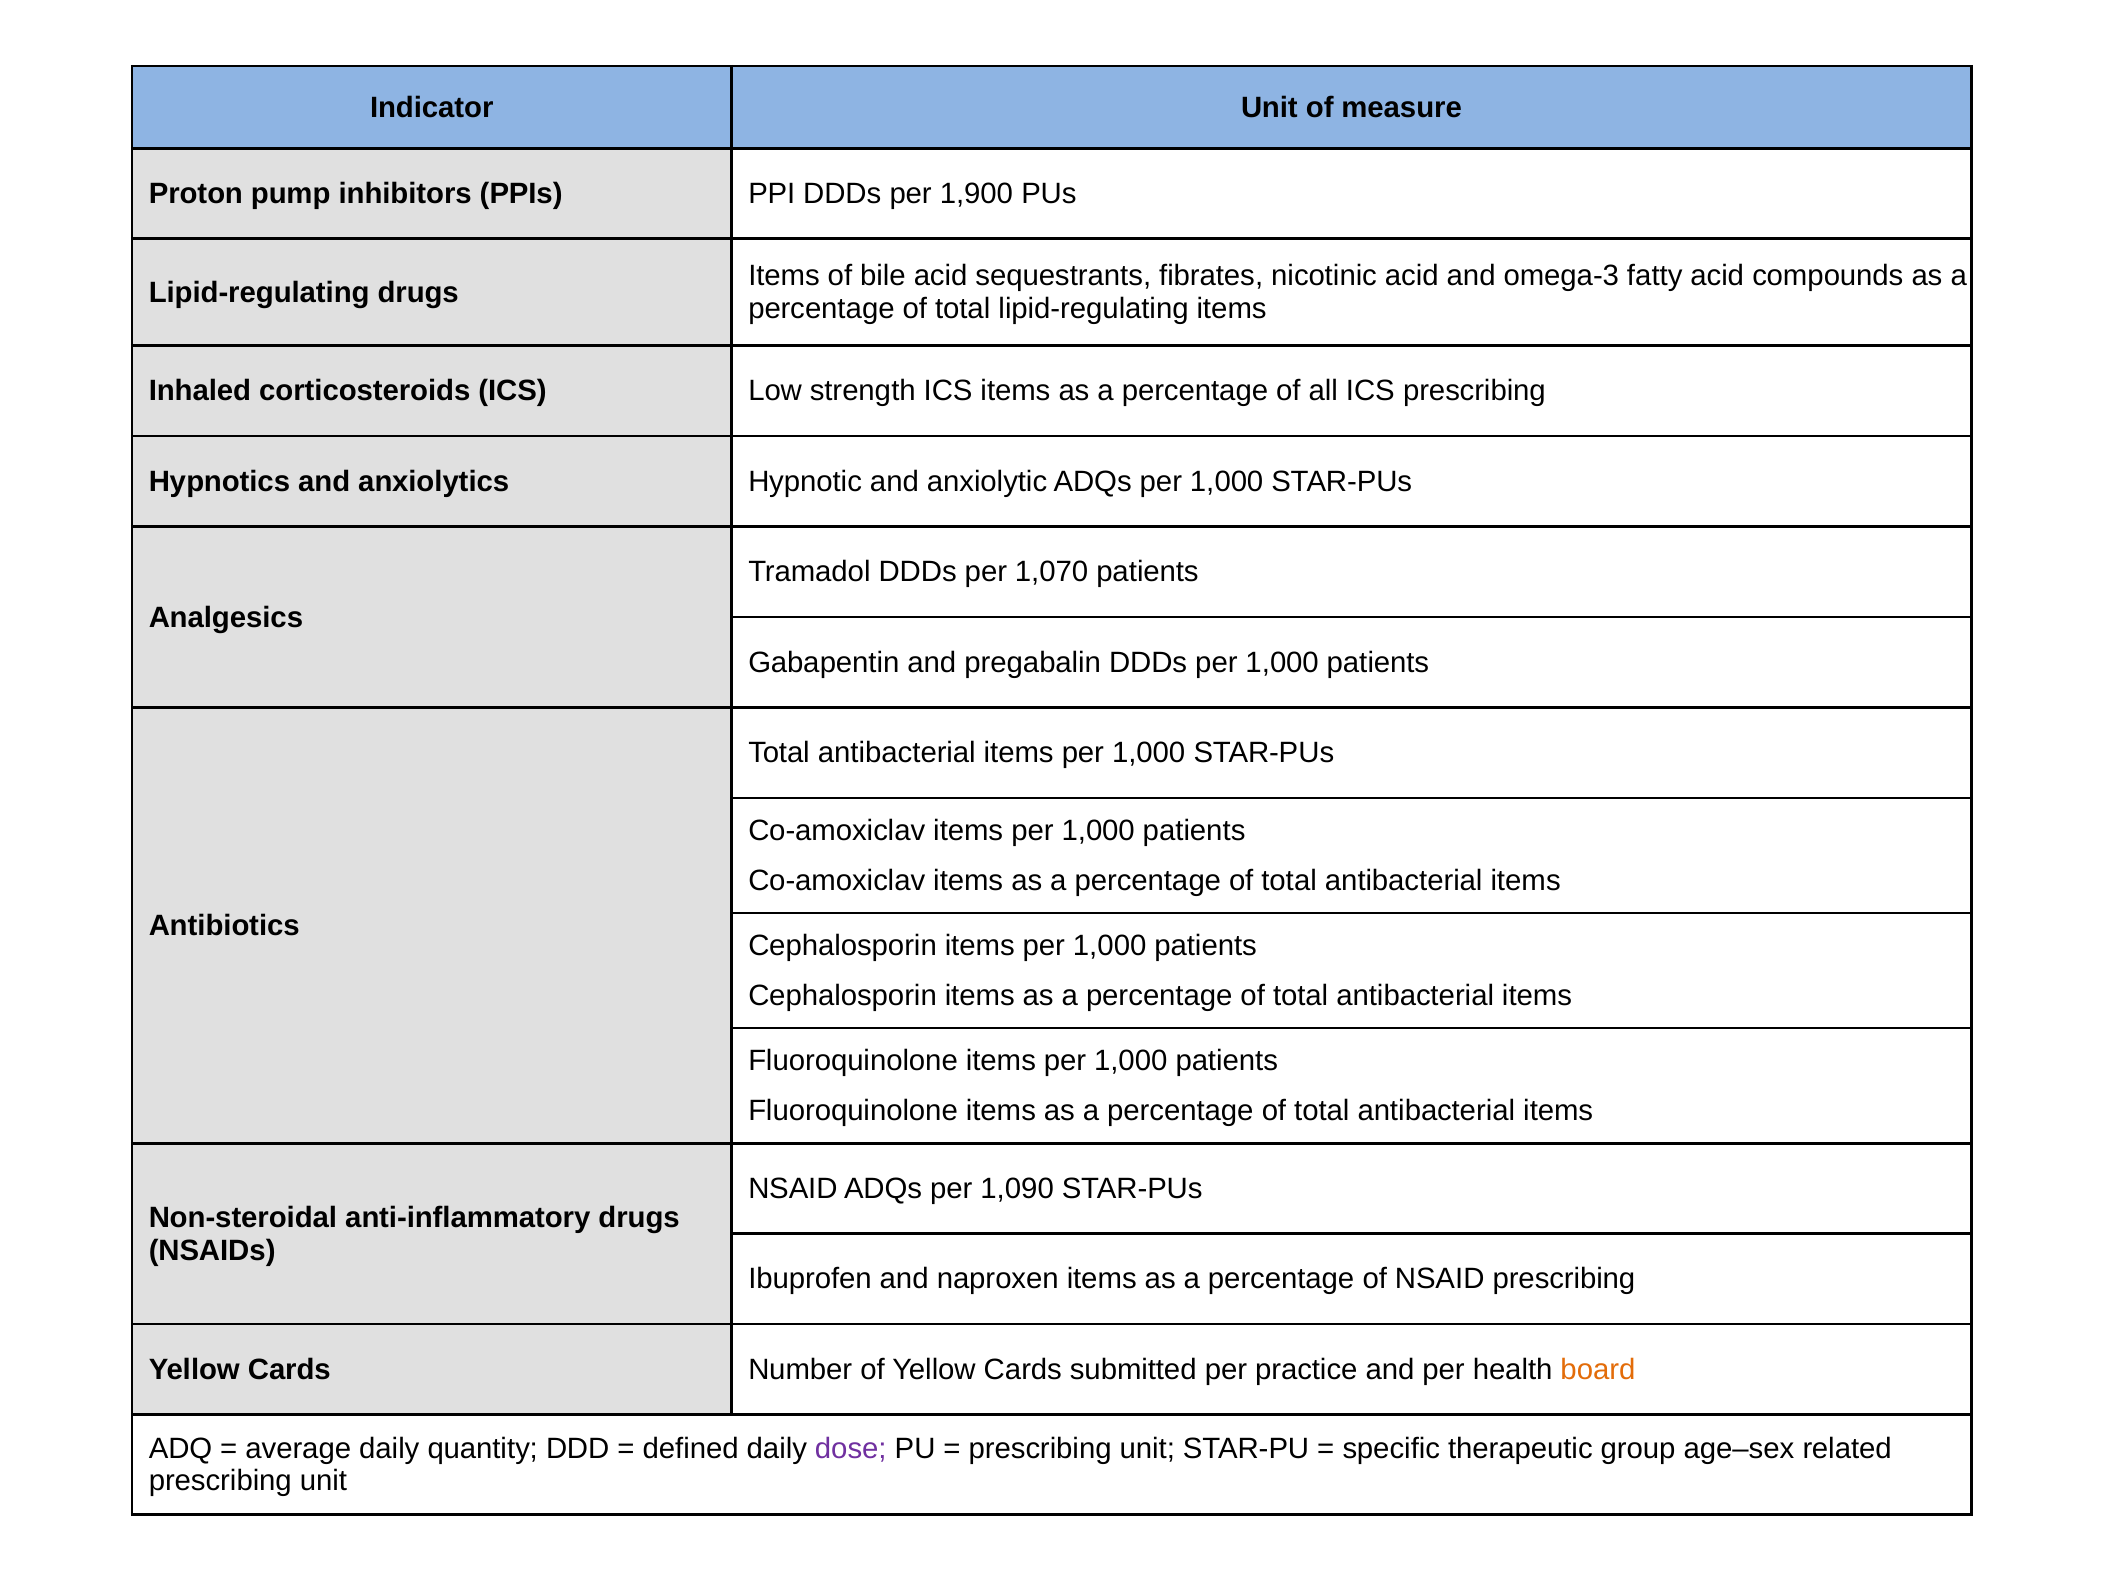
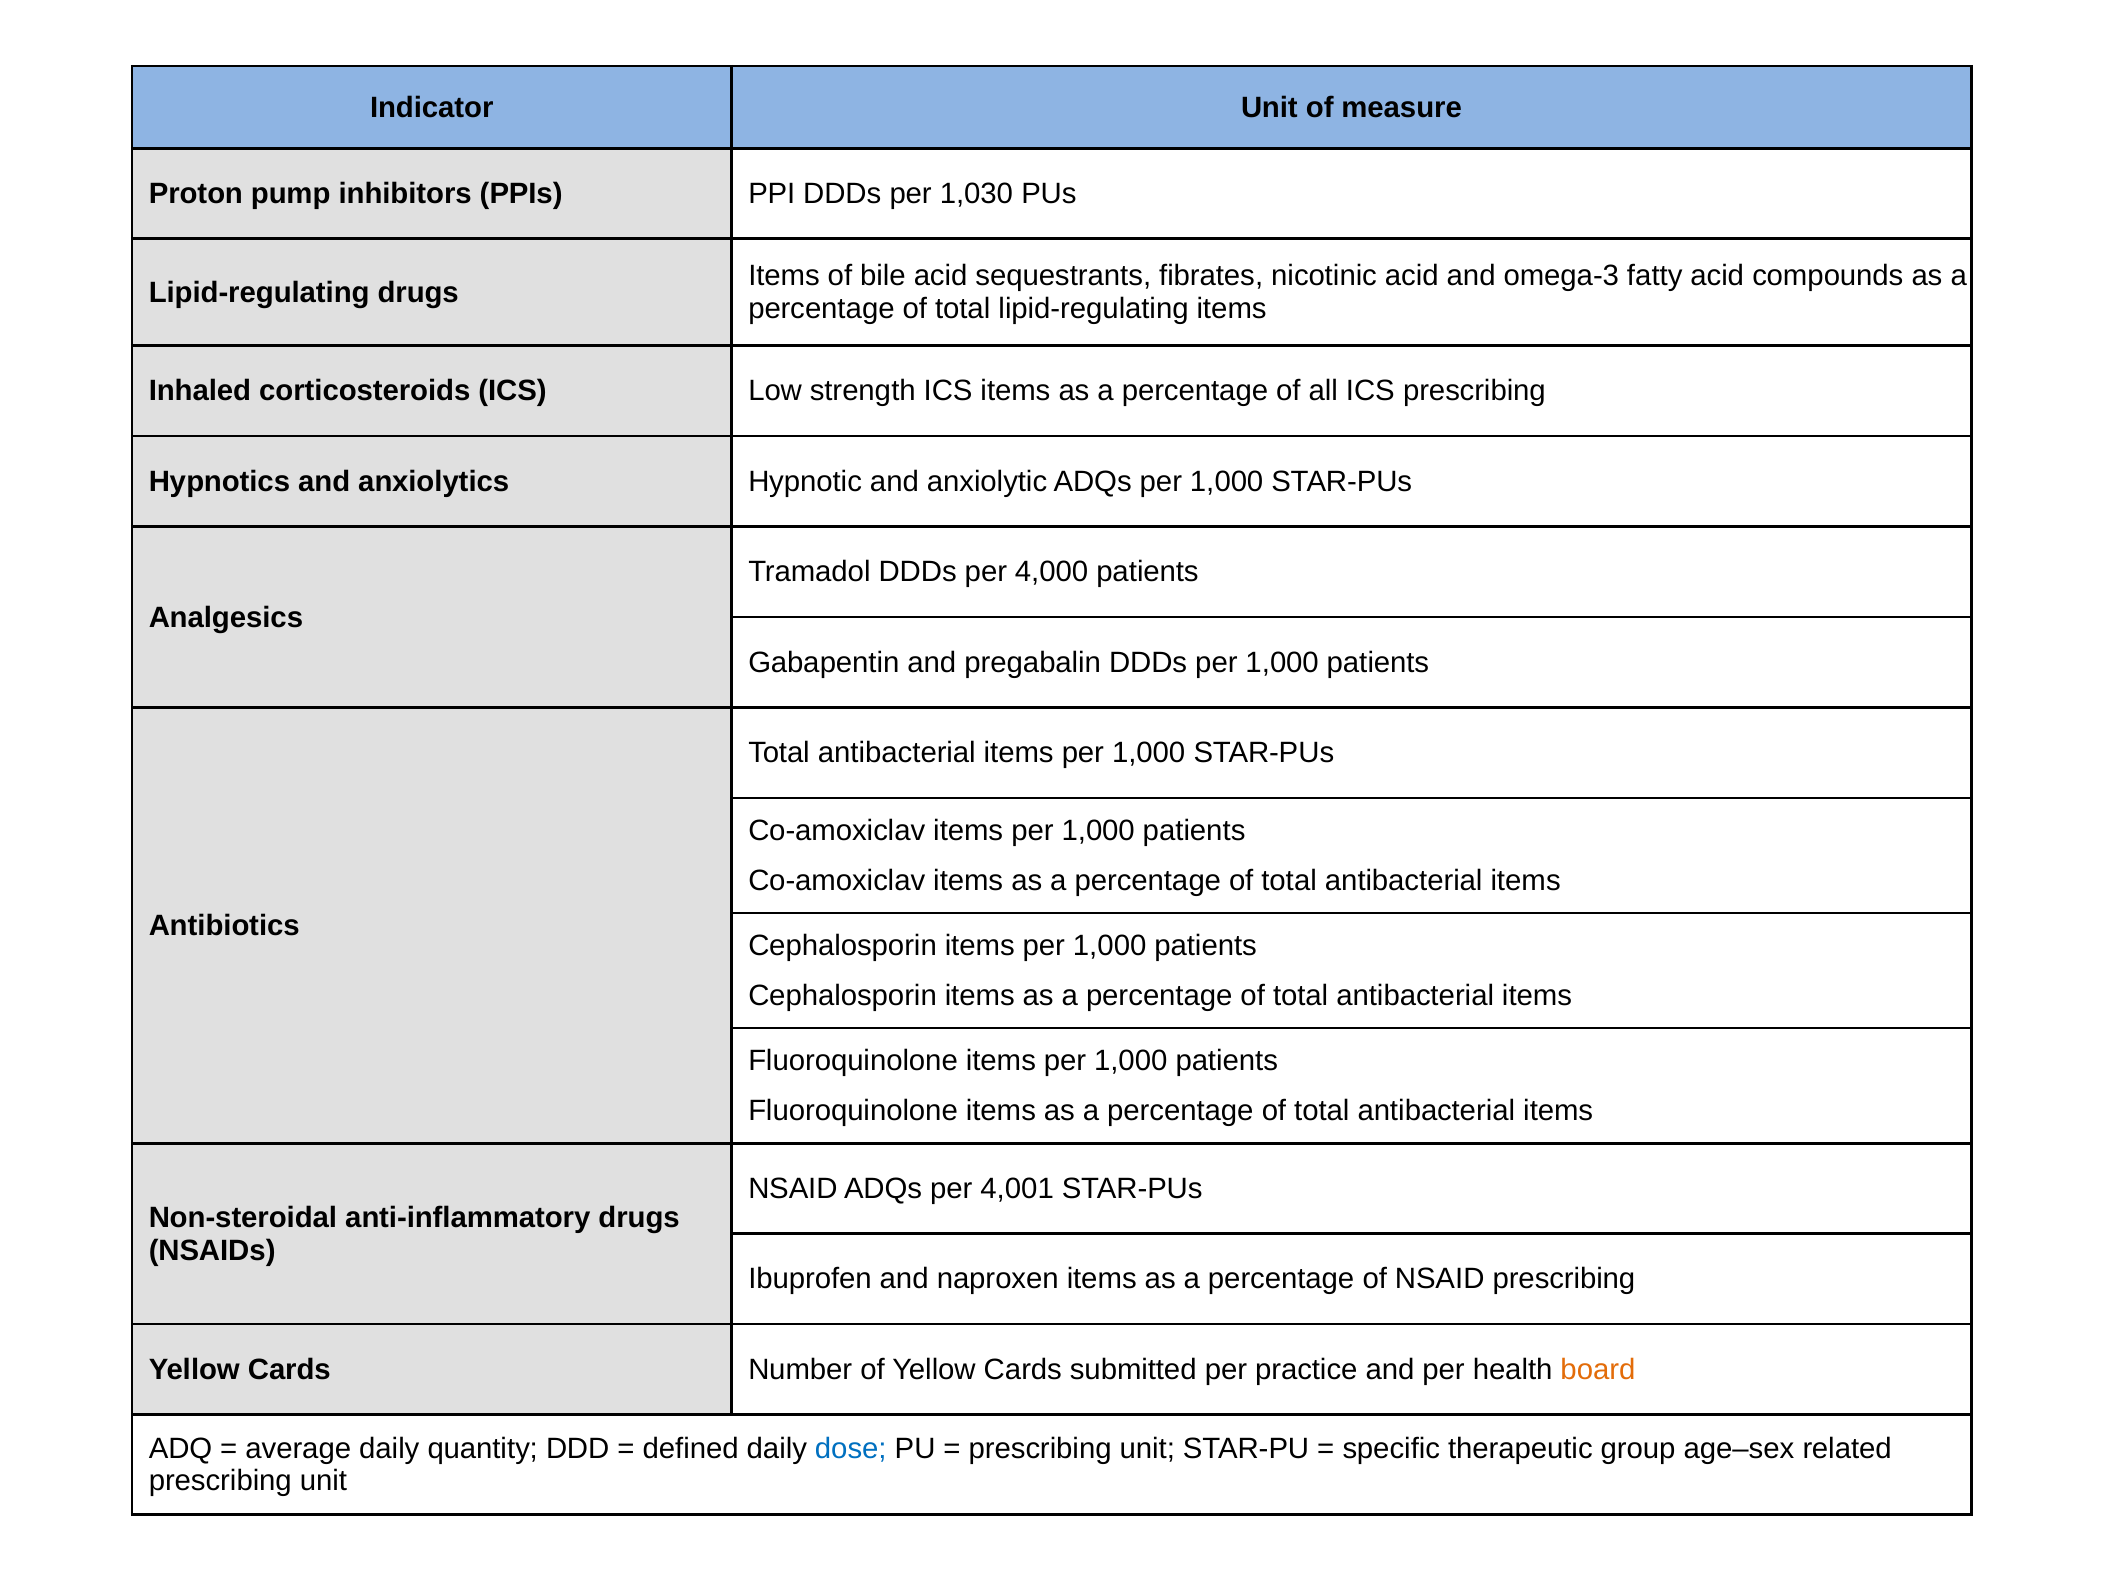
1,900: 1,900 -> 1,030
1,070: 1,070 -> 4,000
1,090: 1,090 -> 4,001
dose colour: purple -> blue
